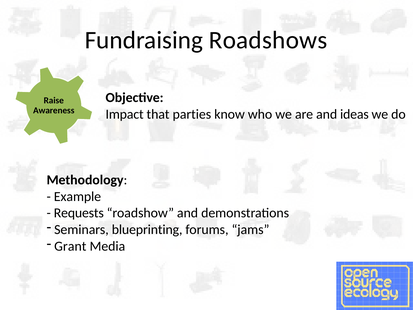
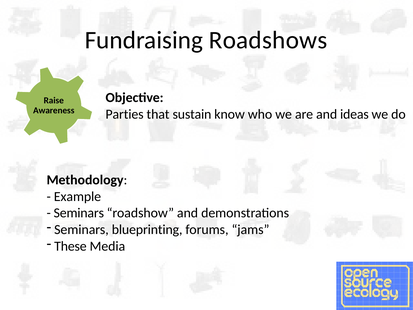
Impact: Impact -> Parties
parties: parties -> sustain
Requests at (79, 213): Requests -> Seminars
Grant: Grant -> These
